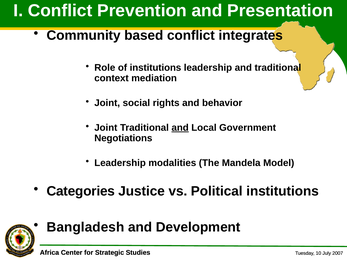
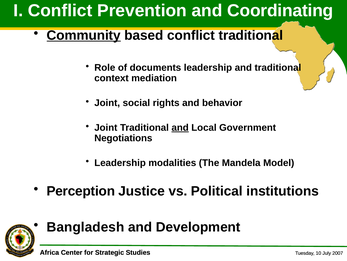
Presentation: Presentation -> Coordinating
Community underline: none -> present
conflict integrates: integrates -> traditional
of institutions: institutions -> documents
Categories: Categories -> Perception
